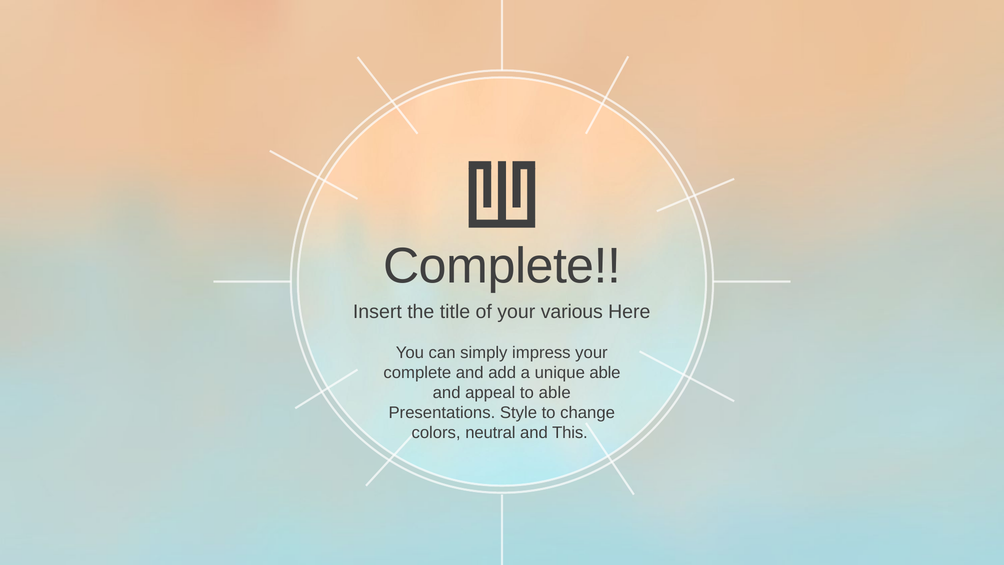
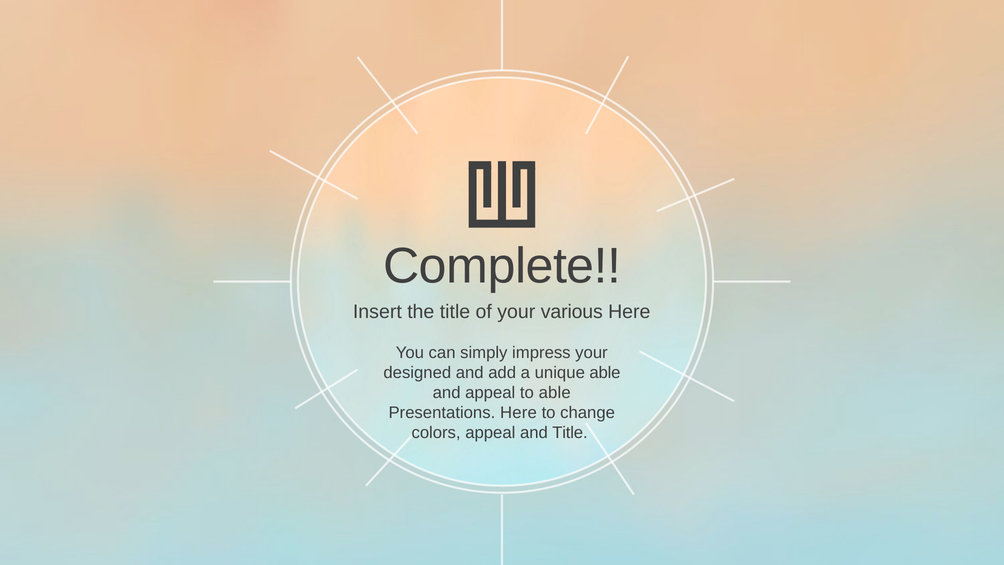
complete at (417, 372): complete -> designed
Presentations Style: Style -> Here
colors neutral: neutral -> appeal
and This: This -> Title
